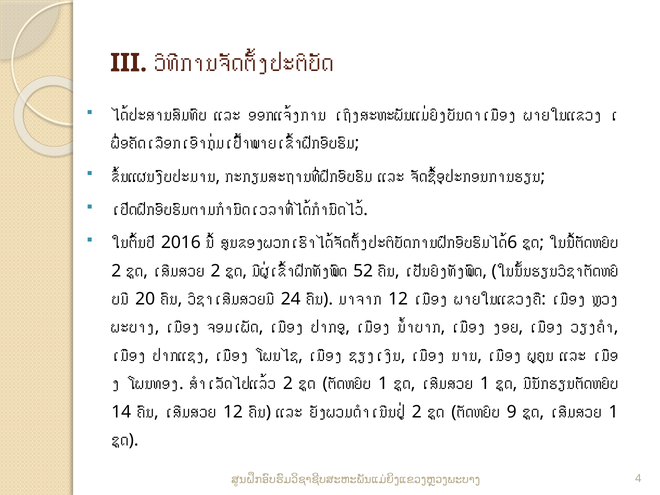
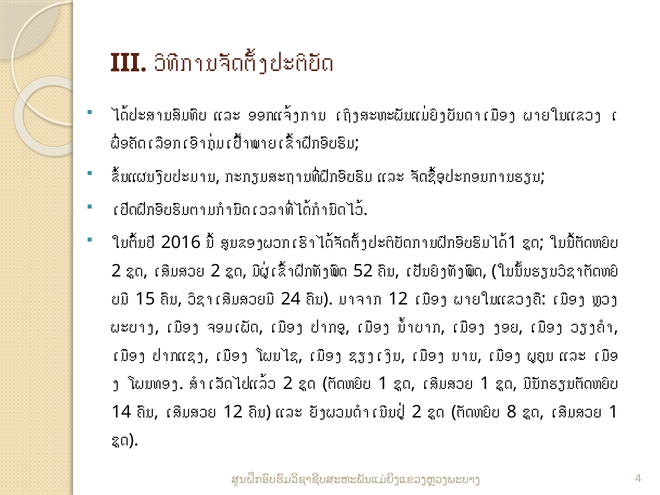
6 at (512, 243): 6 -> 1
20: 20 -> 15
9: 9 -> 8
